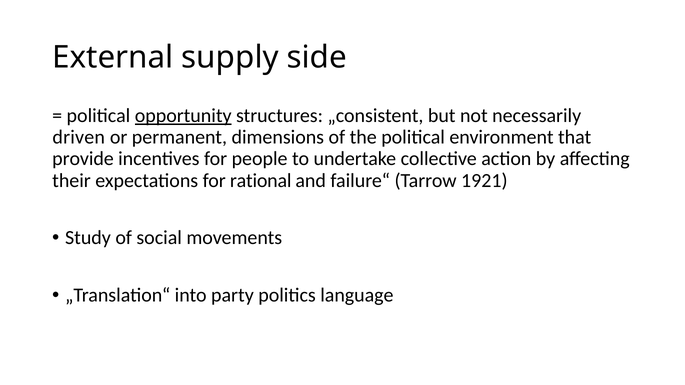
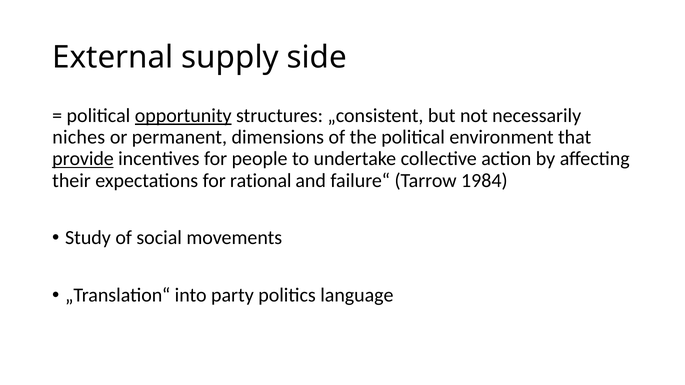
driven: driven -> niches
provide underline: none -> present
1921: 1921 -> 1984
